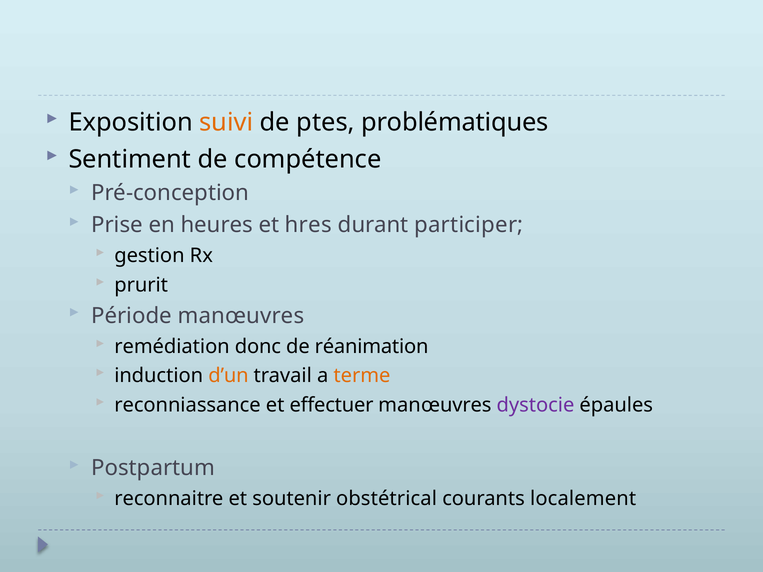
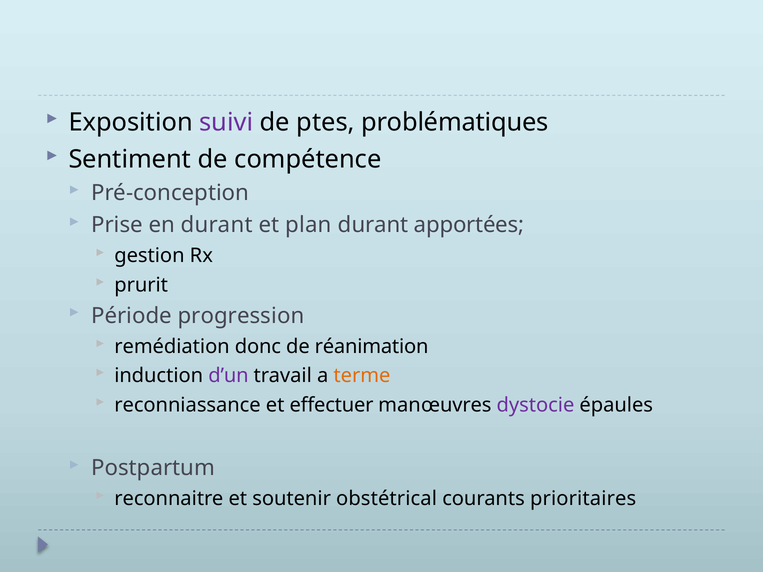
suivi colour: orange -> purple
en heures: heures -> durant
hres: hres -> plan
participer: participer -> apportées
Période manœuvres: manœuvres -> progression
d’un colour: orange -> purple
localement: localement -> prioritaires
